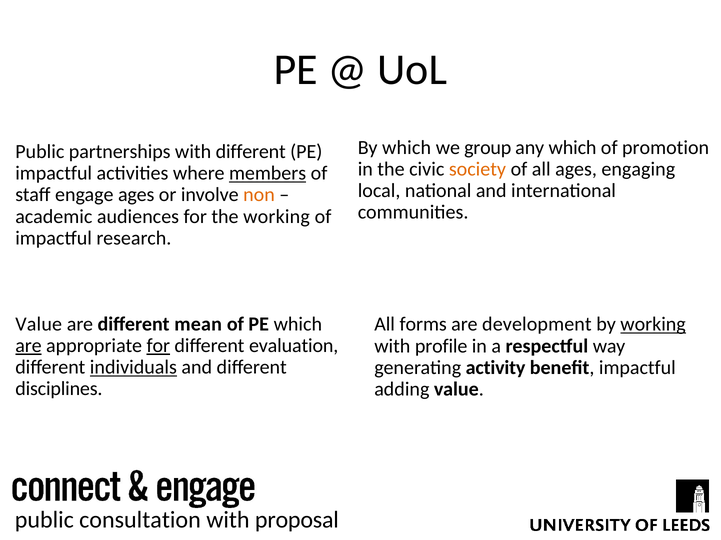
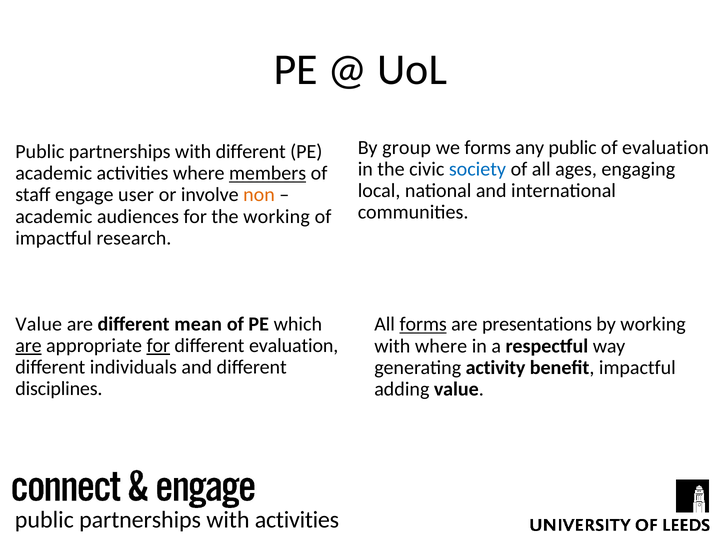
By which: which -> group
we group: group -> forms
any which: which -> public
of promotion: promotion -> evaluation
society colour: orange -> blue
impactful at (54, 174): impactful -> academic
engage ages: ages -> user
forms at (423, 325) underline: none -> present
development: development -> presentations
working at (653, 325) underline: present -> none
with profile: profile -> where
individuals underline: present -> none
consultation at (140, 520): consultation -> partnerships
with proposal: proposal -> activities
